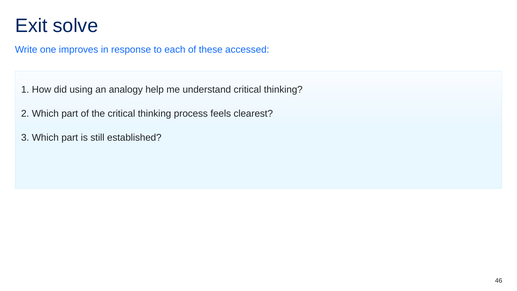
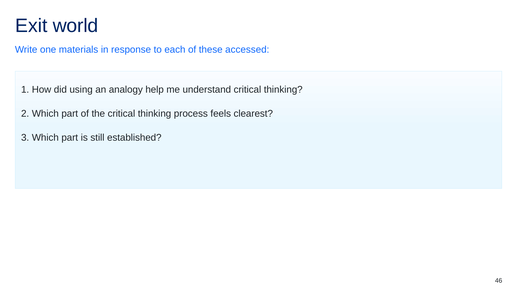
solve: solve -> world
improves: improves -> materials
